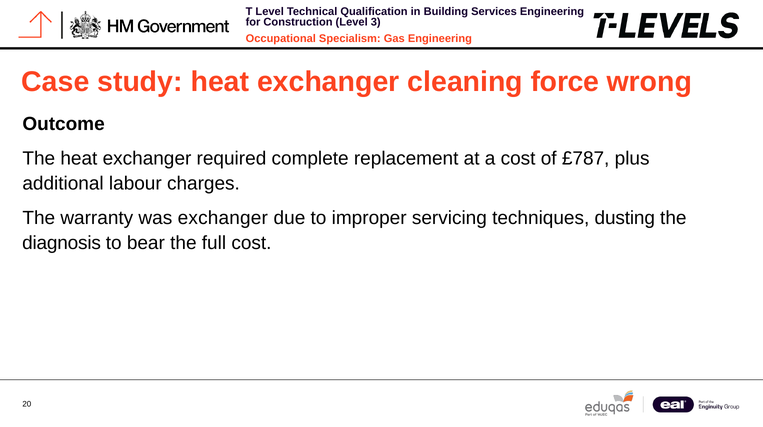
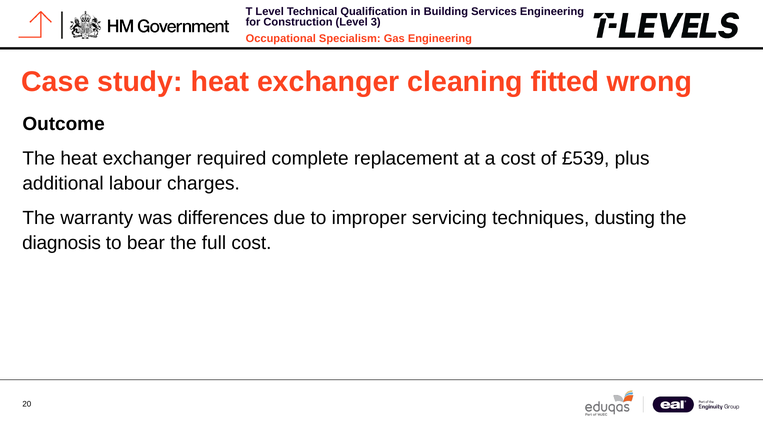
force: force -> fitted
£787: £787 -> £539
was exchanger: exchanger -> differences
